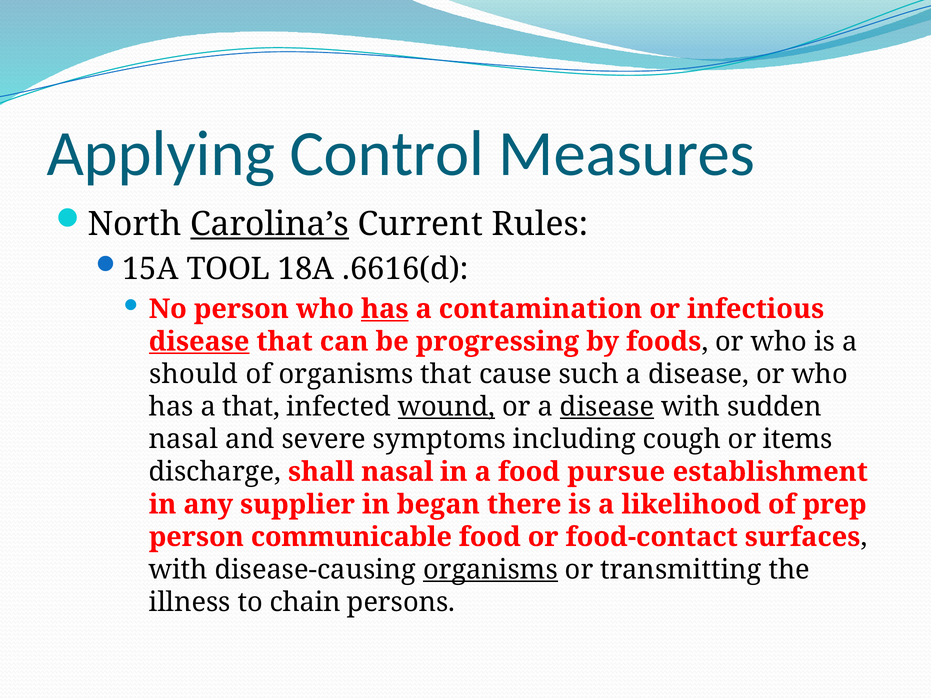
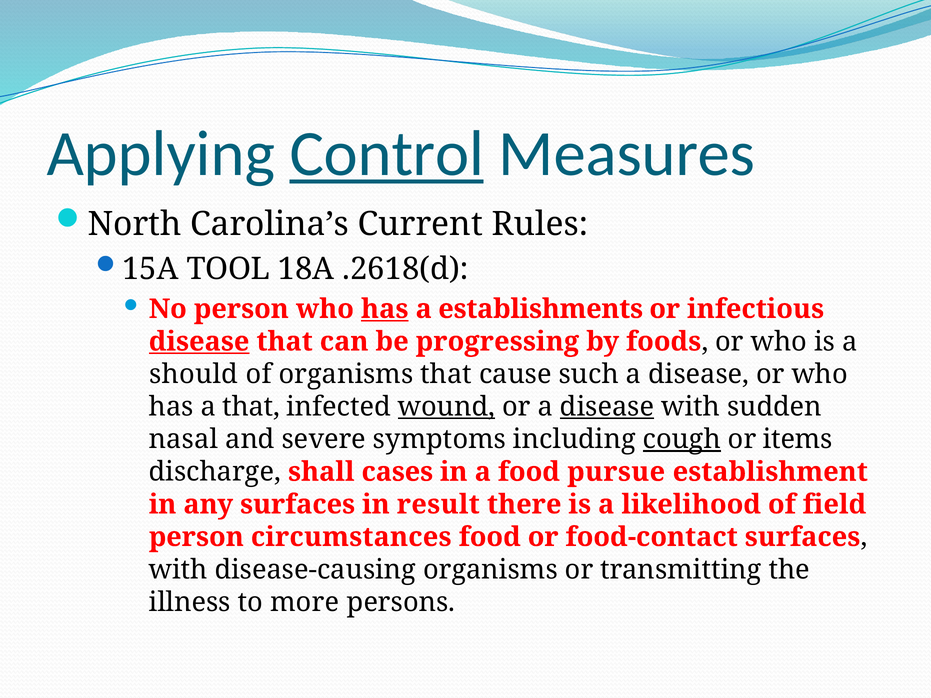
Control underline: none -> present
Carolina’s underline: present -> none
.6616(d: .6616(d -> .2618(d
contamination: contamination -> establishments
cough underline: none -> present
shall nasal: nasal -> cases
any supplier: supplier -> surfaces
began: began -> result
prep: prep -> field
communicable: communicable -> circumstances
organisms at (490, 570) underline: present -> none
chain: chain -> more
